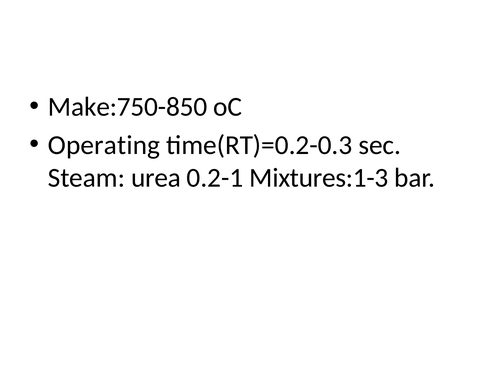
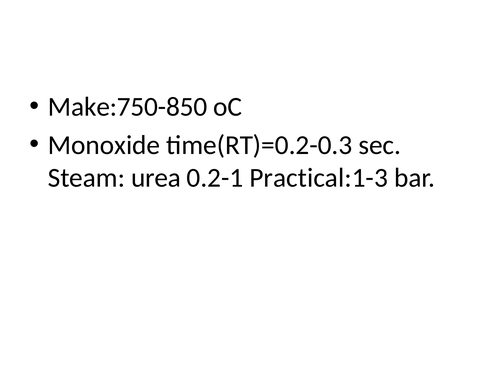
Operating: Operating -> Monoxide
Mixtures:1-3: Mixtures:1-3 -> Practical:1-3
